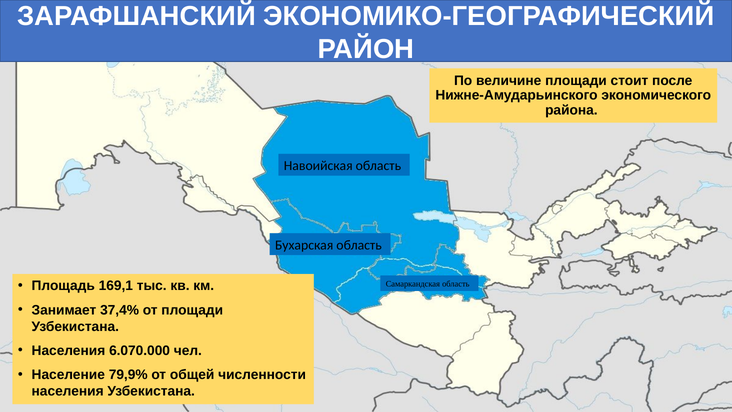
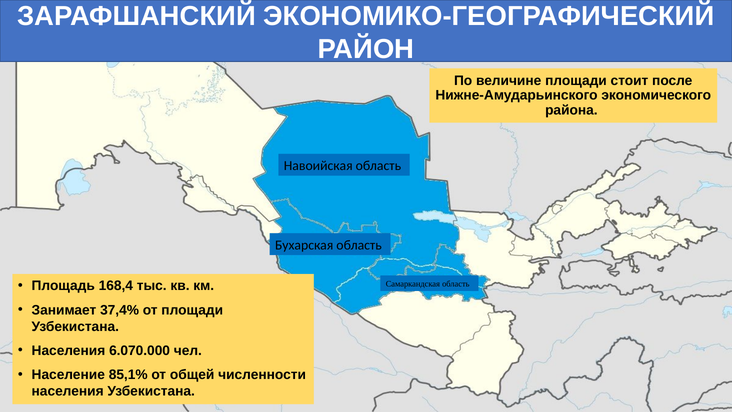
169,1: 169,1 -> 168,4
79,9%: 79,9% -> 85,1%
